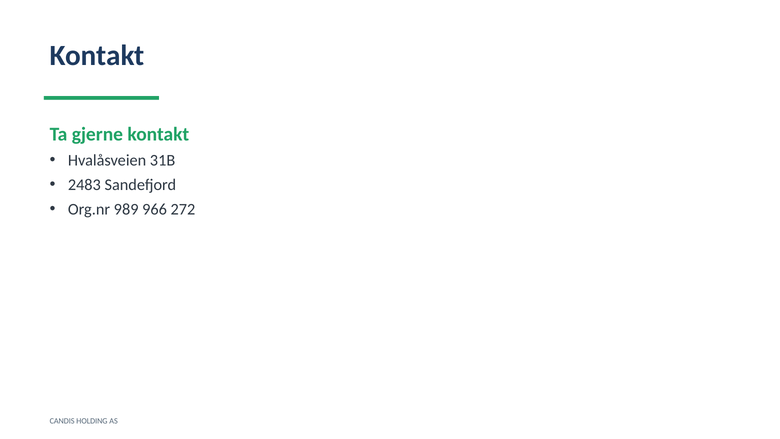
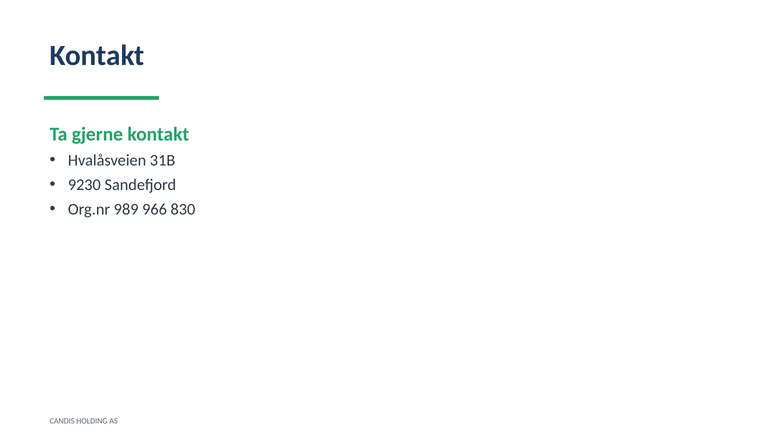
2483: 2483 -> 9230
272: 272 -> 830
